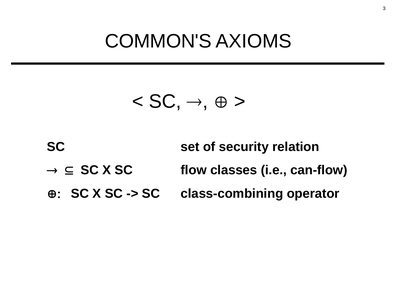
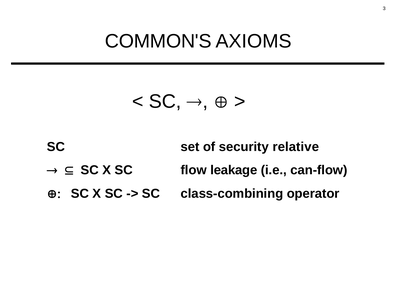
relation: relation -> relative
classes: classes -> leakage
